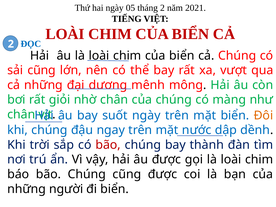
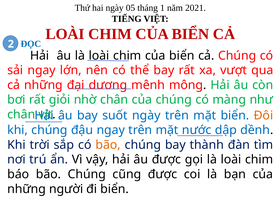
tháng 2: 2 -> 1
sải cũng: cũng -> ngay
bão at (108, 145) colour: red -> orange
